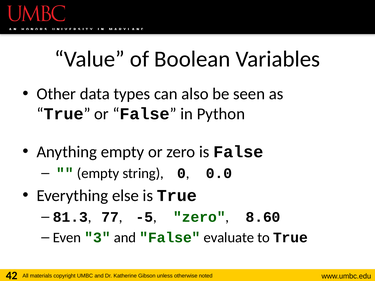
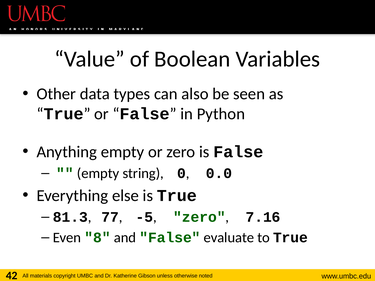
8.60: 8.60 -> 7.16
3: 3 -> 8
